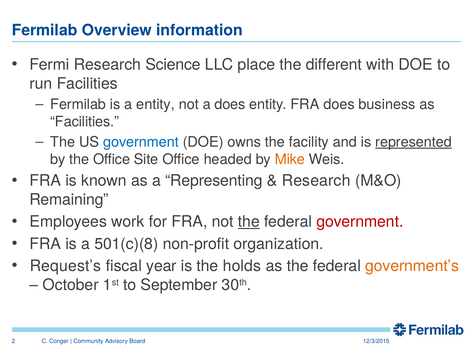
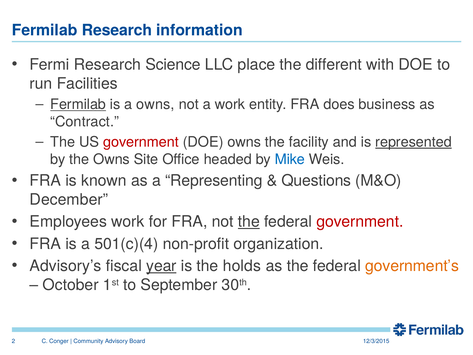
Fermilab Overview: Overview -> Research
Fermilab at (78, 104) underline: none -> present
a entity: entity -> owns
a does: does -> work
Facilities at (85, 122): Facilities -> Contract
government at (141, 142) colour: blue -> red
the Office: Office -> Owns
Mike colour: orange -> blue
Research at (316, 181): Research -> Questions
Remaining: Remaining -> December
501(c)(8: 501(c)(8 -> 501(c)(4
Request’s: Request’s -> Advisory’s
year underline: none -> present
